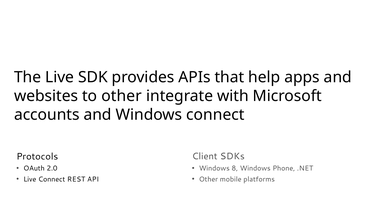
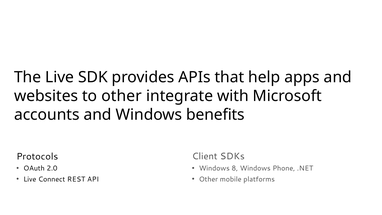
Windows connect: connect -> benefits
